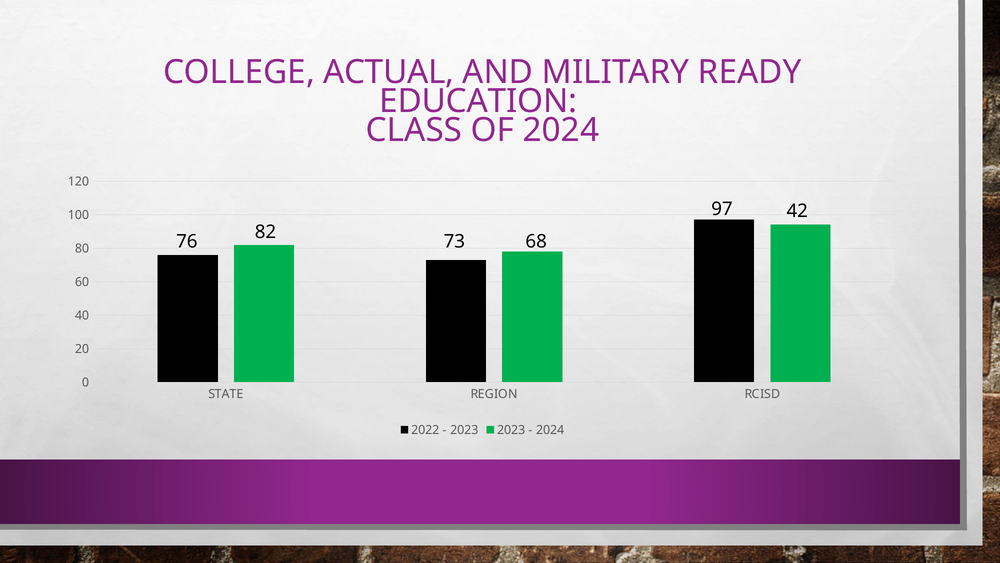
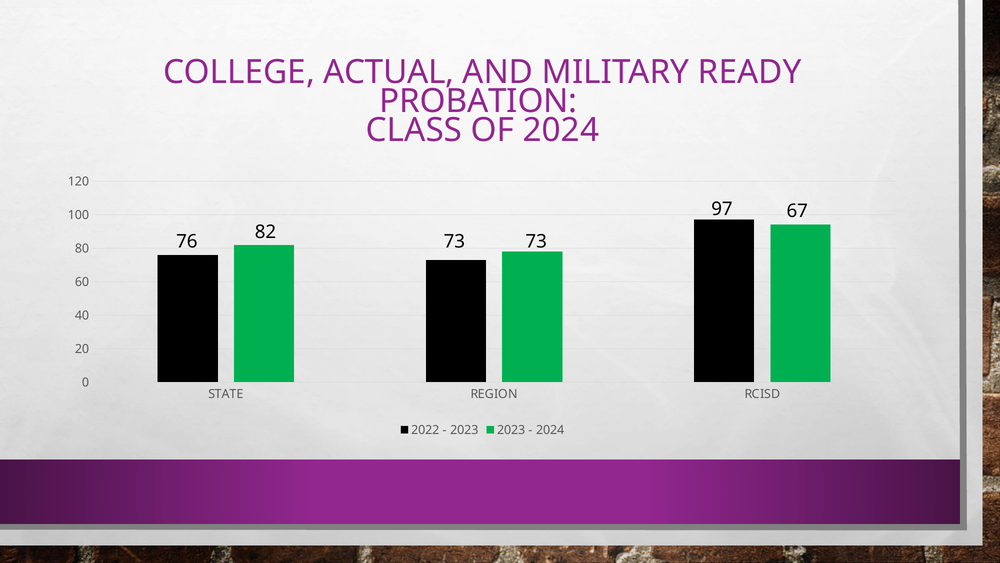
EDUCATION: EDUCATION -> PROBATION
42: 42 -> 67
73 68: 68 -> 73
